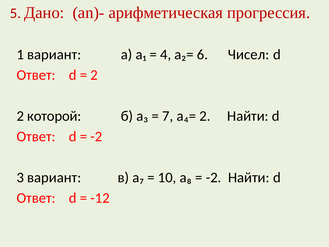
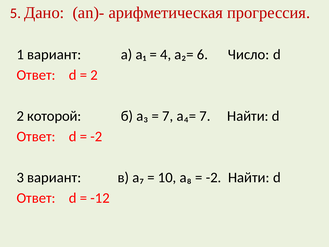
Чисел: Чисел -> Число
а₄= 2: 2 -> 7
